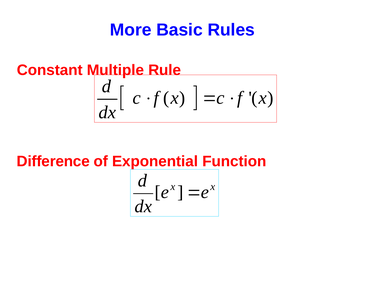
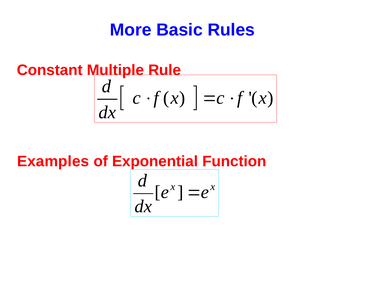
Difference: Difference -> Examples
